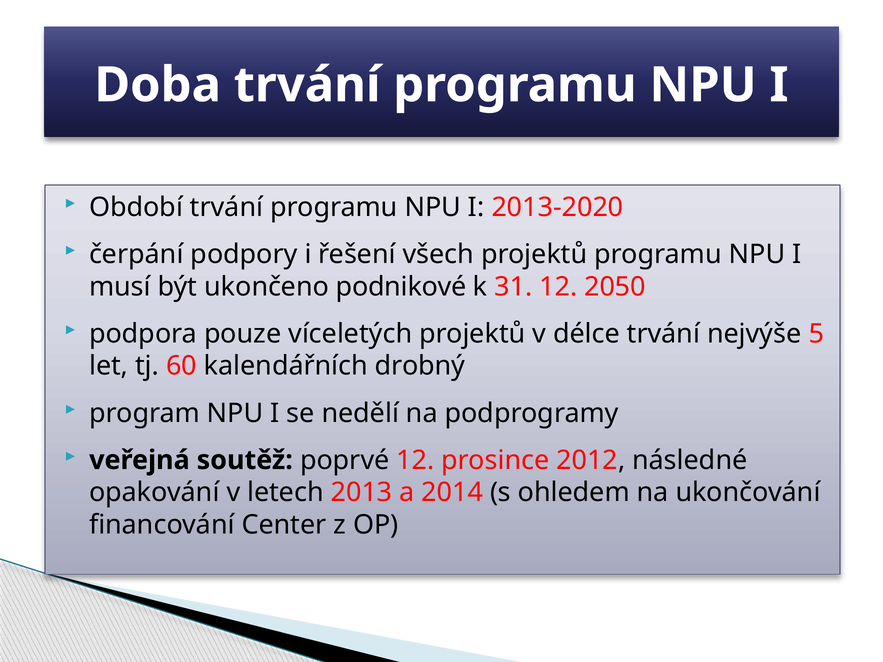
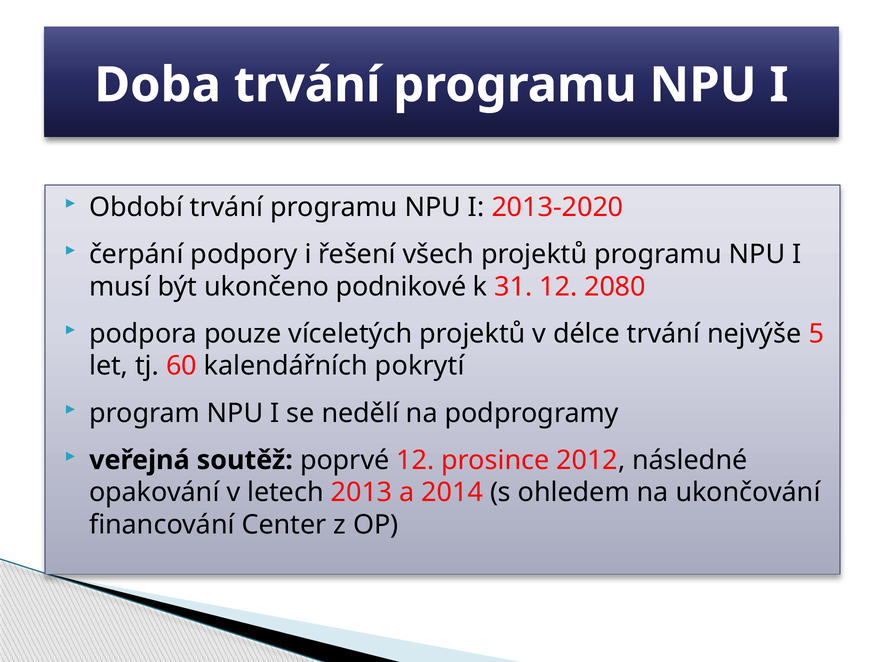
2050: 2050 -> 2080
drobný: drobný -> pokrytí
